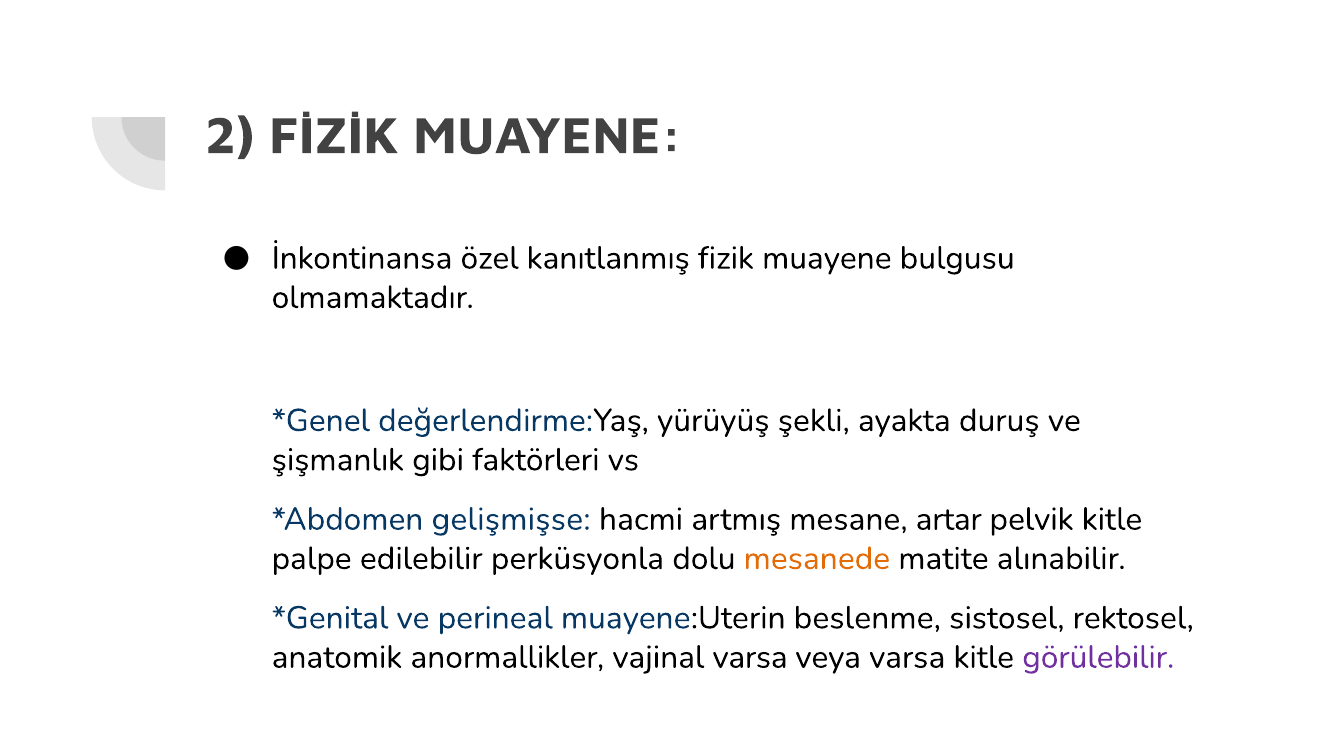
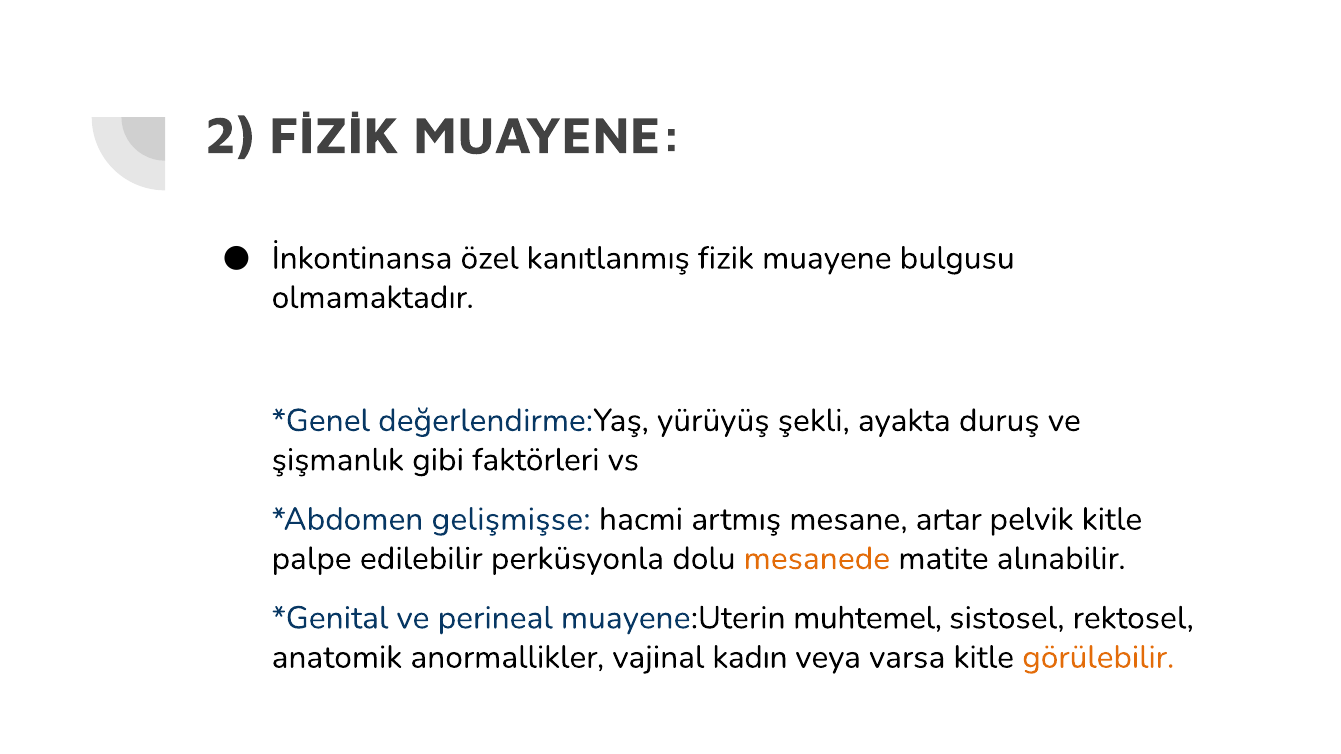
beslenme: beslenme -> muhtemel
vajinal varsa: varsa -> kadın
görülebilir colour: purple -> orange
